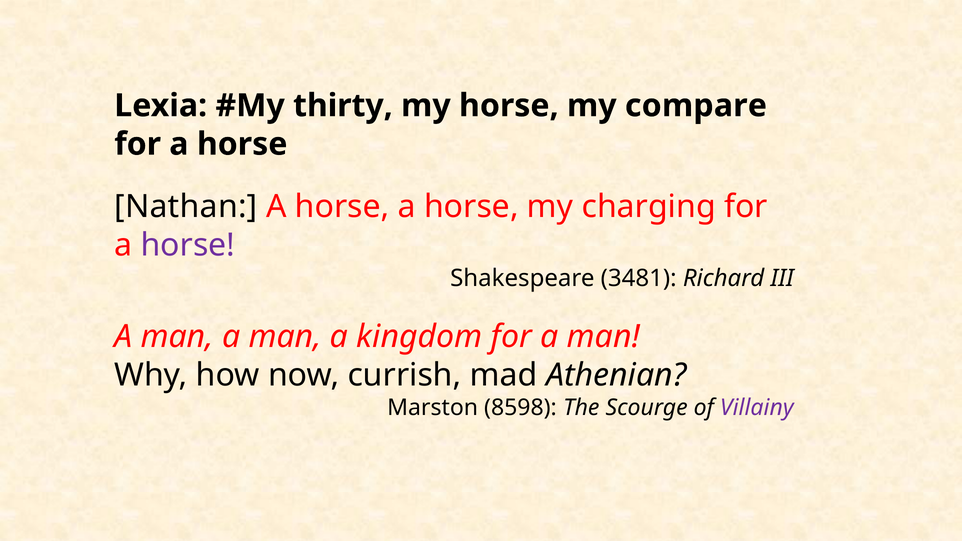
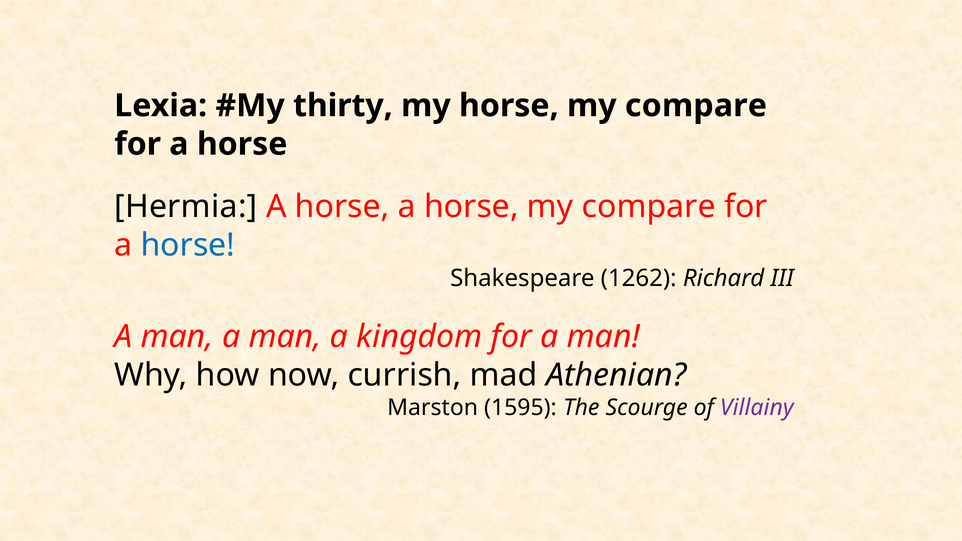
Nathan: Nathan -> Hermia
a horse my charging: charging -> compare
horse at (188, 245) colour: purple -> blue
3481: 3481 -> 1262
8598: 8598 -> 1595
